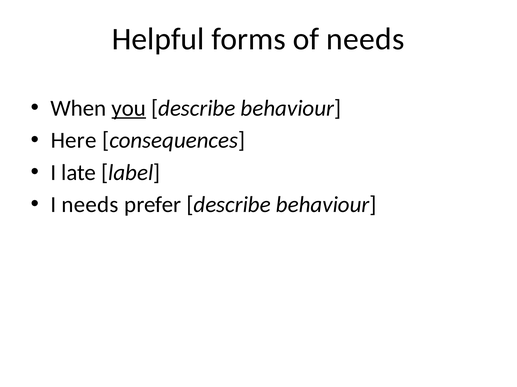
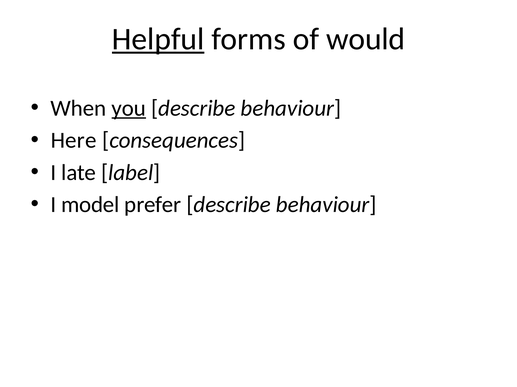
Helpful underline: none -> present
of needs: needs -> would
I needs: needs -> model
